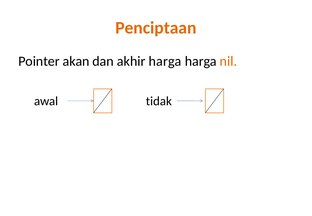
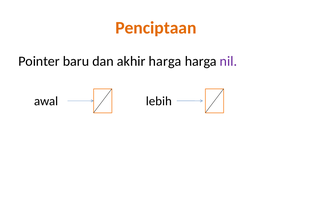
akan: akan -> baru
nil colour: orange -> purple
tidak: tidak -> lebih
